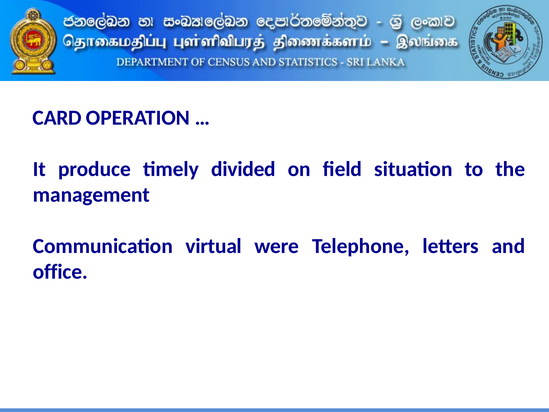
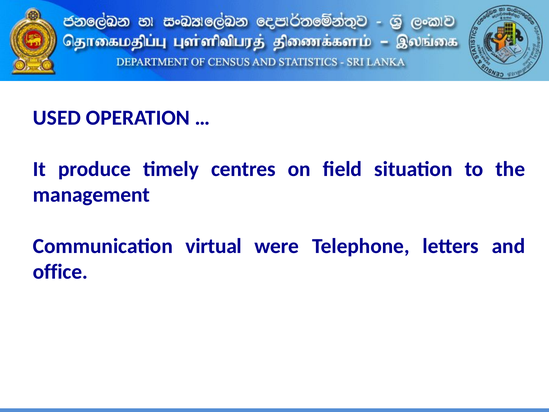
CARD: CARD -> USED
divided: divided -> centres
